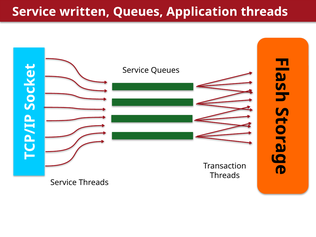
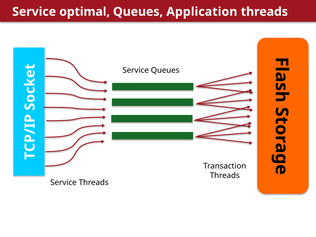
written: written -> optimal
